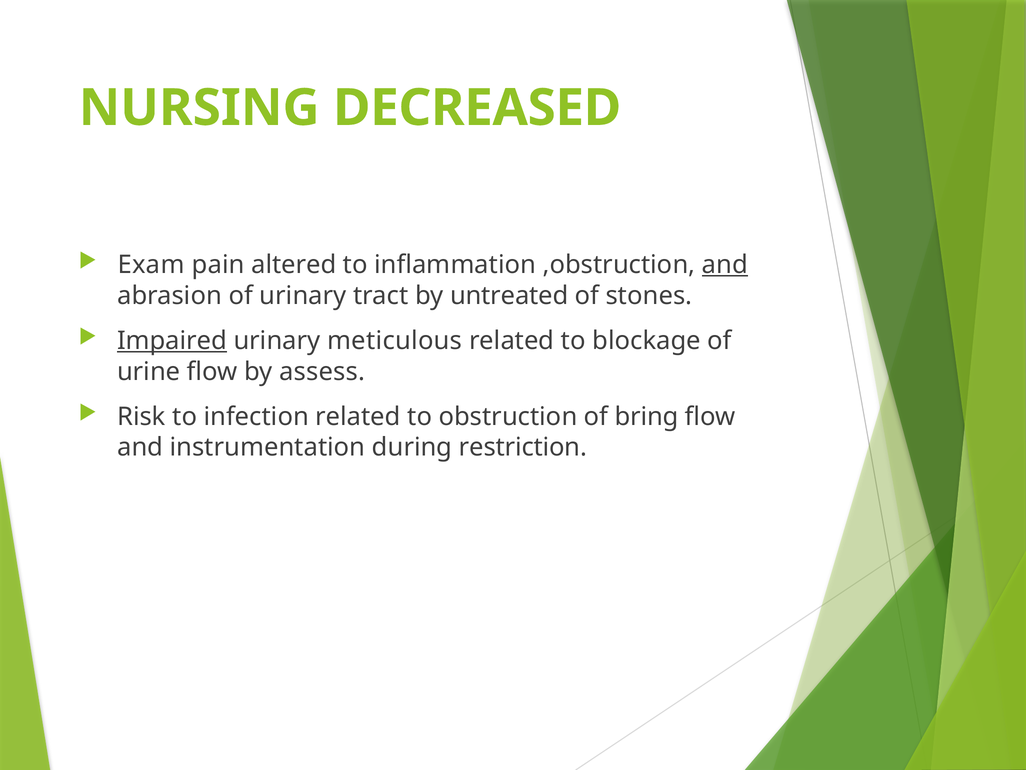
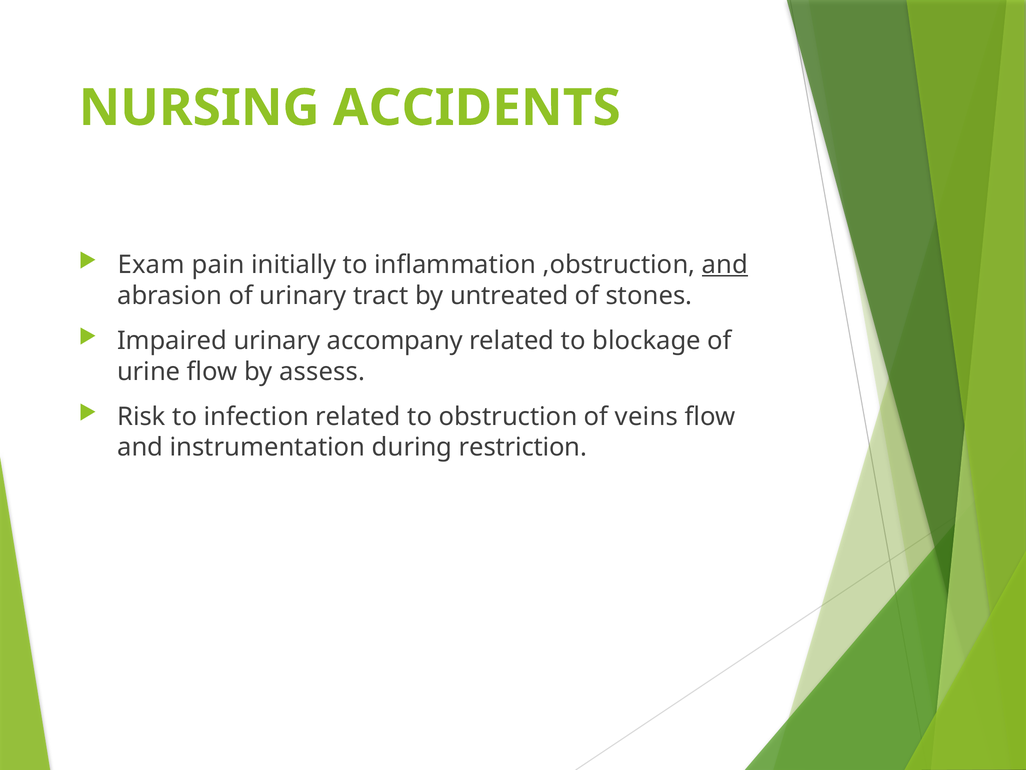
DECREASED: DECREASED -> ACCIDENTS
altered: altered -> initially
Impaired underline: present -> none
meticulous: meticulous -> accompany
bring: bring -> veins
